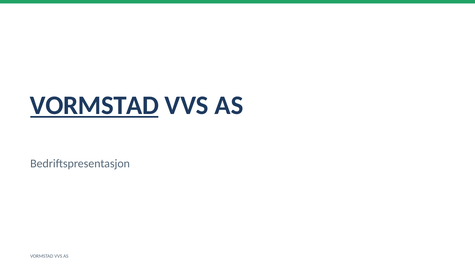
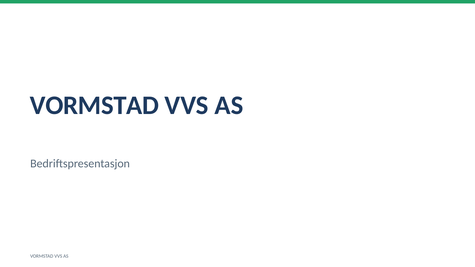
VORMSTAD at (94, 105) underline: present -> none
